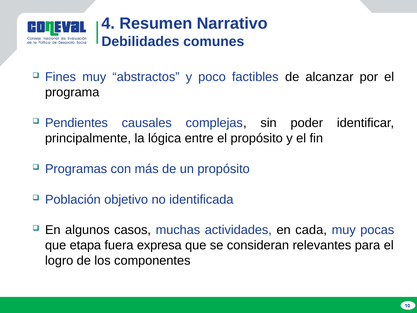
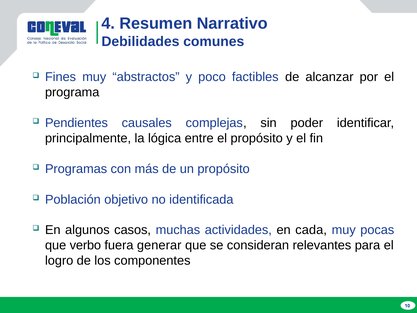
etapa: etapa -> verbo
expresa: expresa -> generar
